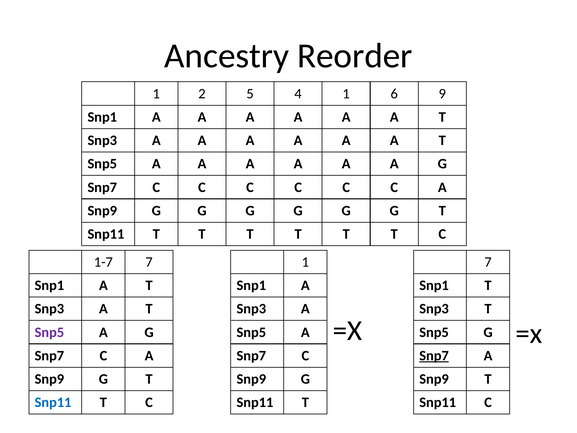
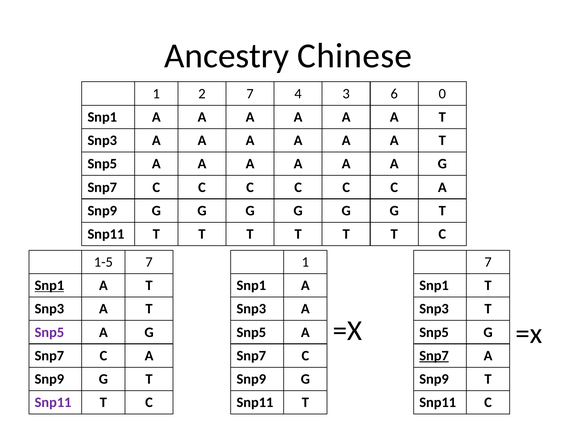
Reorder: Reorder -> Chinese
2 5: 5 -> 7
4 1: 1 -> 3
9: 9 -> 0
1-7: 1-7 -> 1-5
Snp1 at (49, 285) underline: none -> present
Snp11 at (53, 402) colour: blue -> purple
